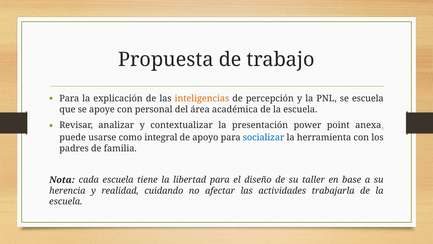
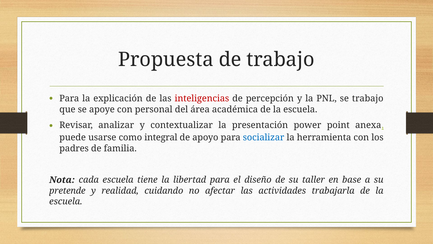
inteligencias colour: orange -> red
se escuela: escuela -> trabajo
herencia: herencia -> pretende
